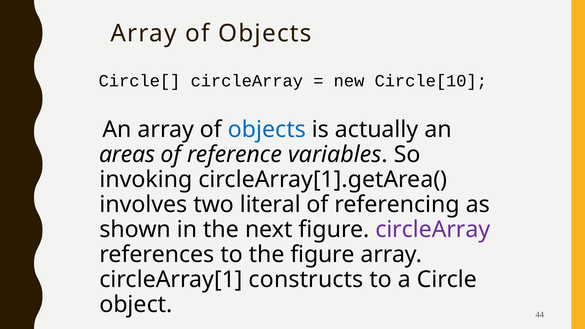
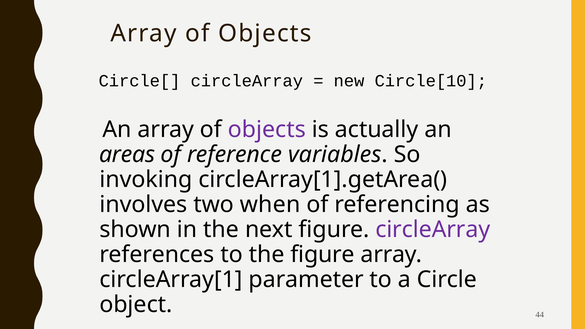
objects at (267, 129) colour: blue -> purple
literal: literal -> when
constructs: constructs -> parameter
